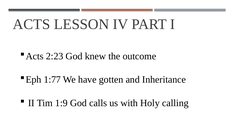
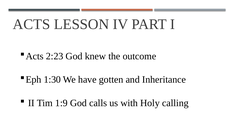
1:77: 1:77 -> 1:30
